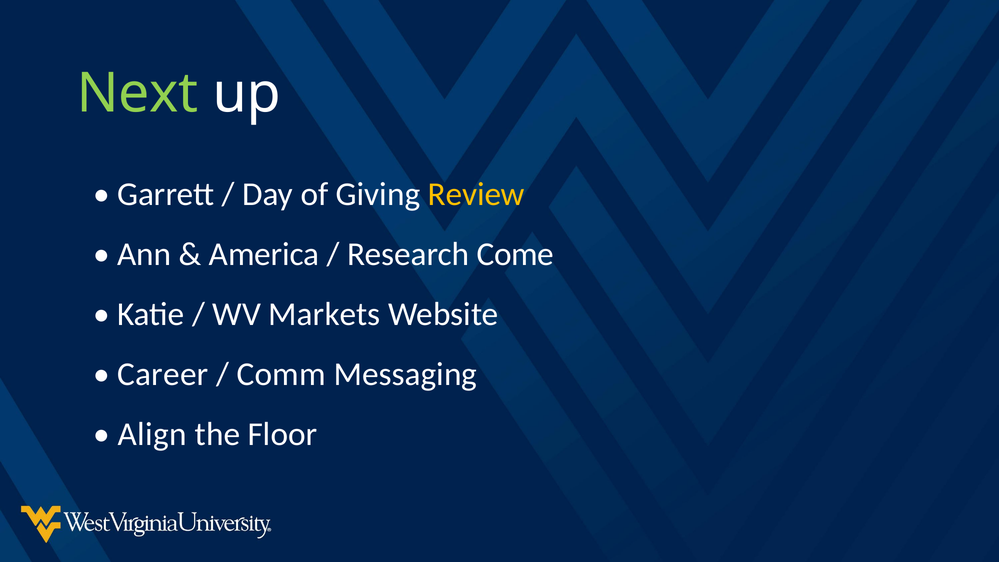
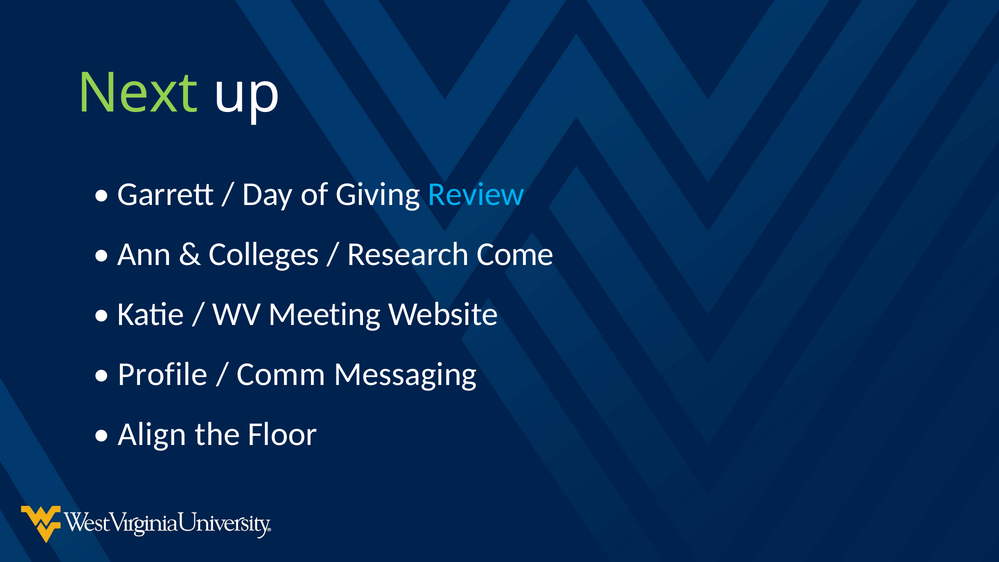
Review colour: yellow -> light blue
America: America -> Colleges
Markets: Markets -> Meeting
Career: Career -> Profile
